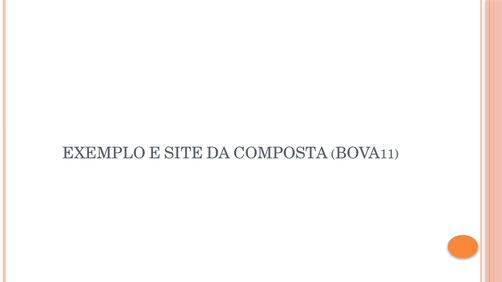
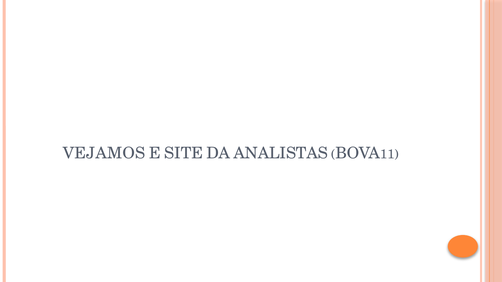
EXEMPLO: EXEMPLO -> VEJAMOS
COMPOSTA: COMPOSTA -> ANALISTAS
